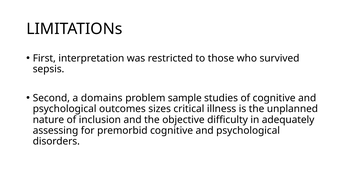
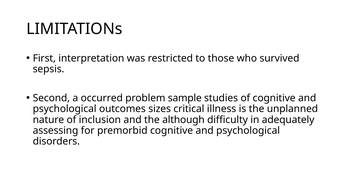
domains: domains -> occurred
objective: objective -> although
